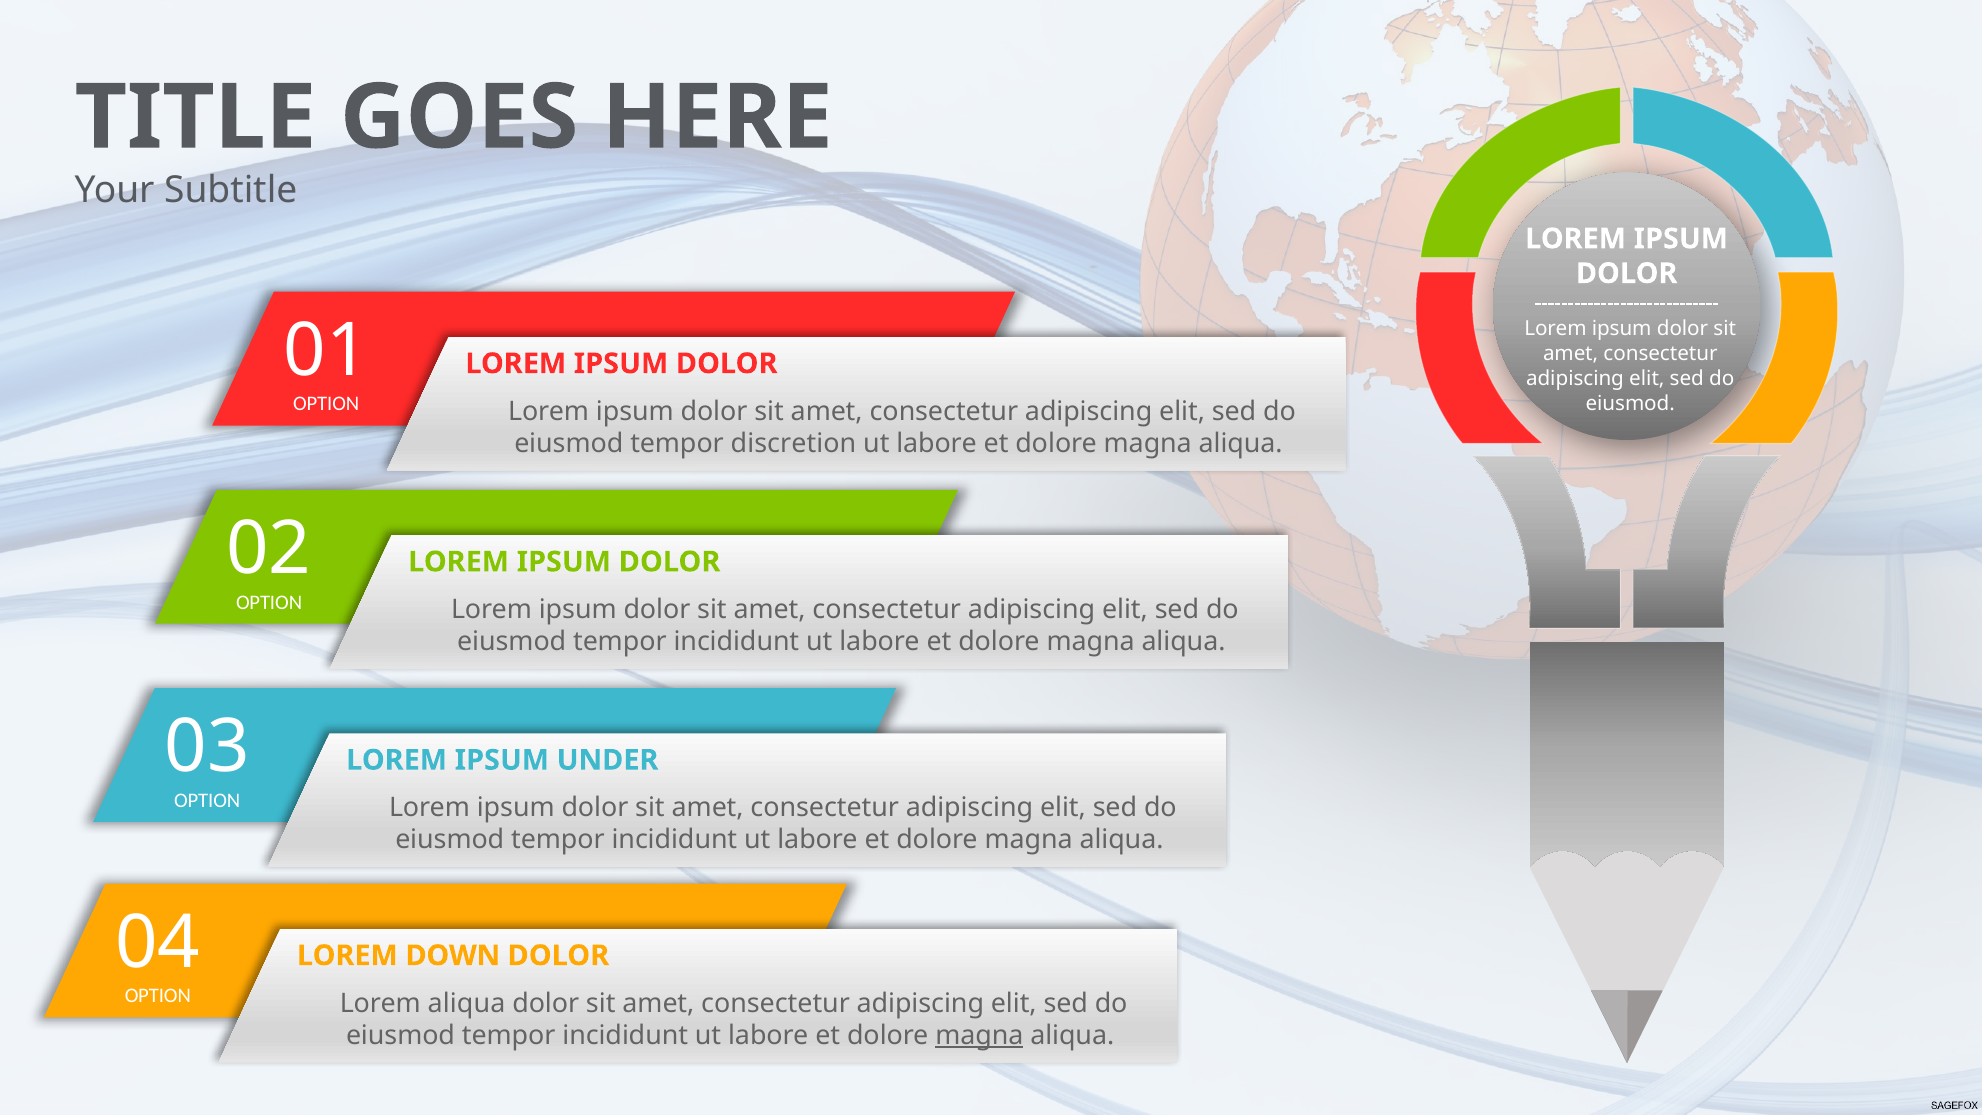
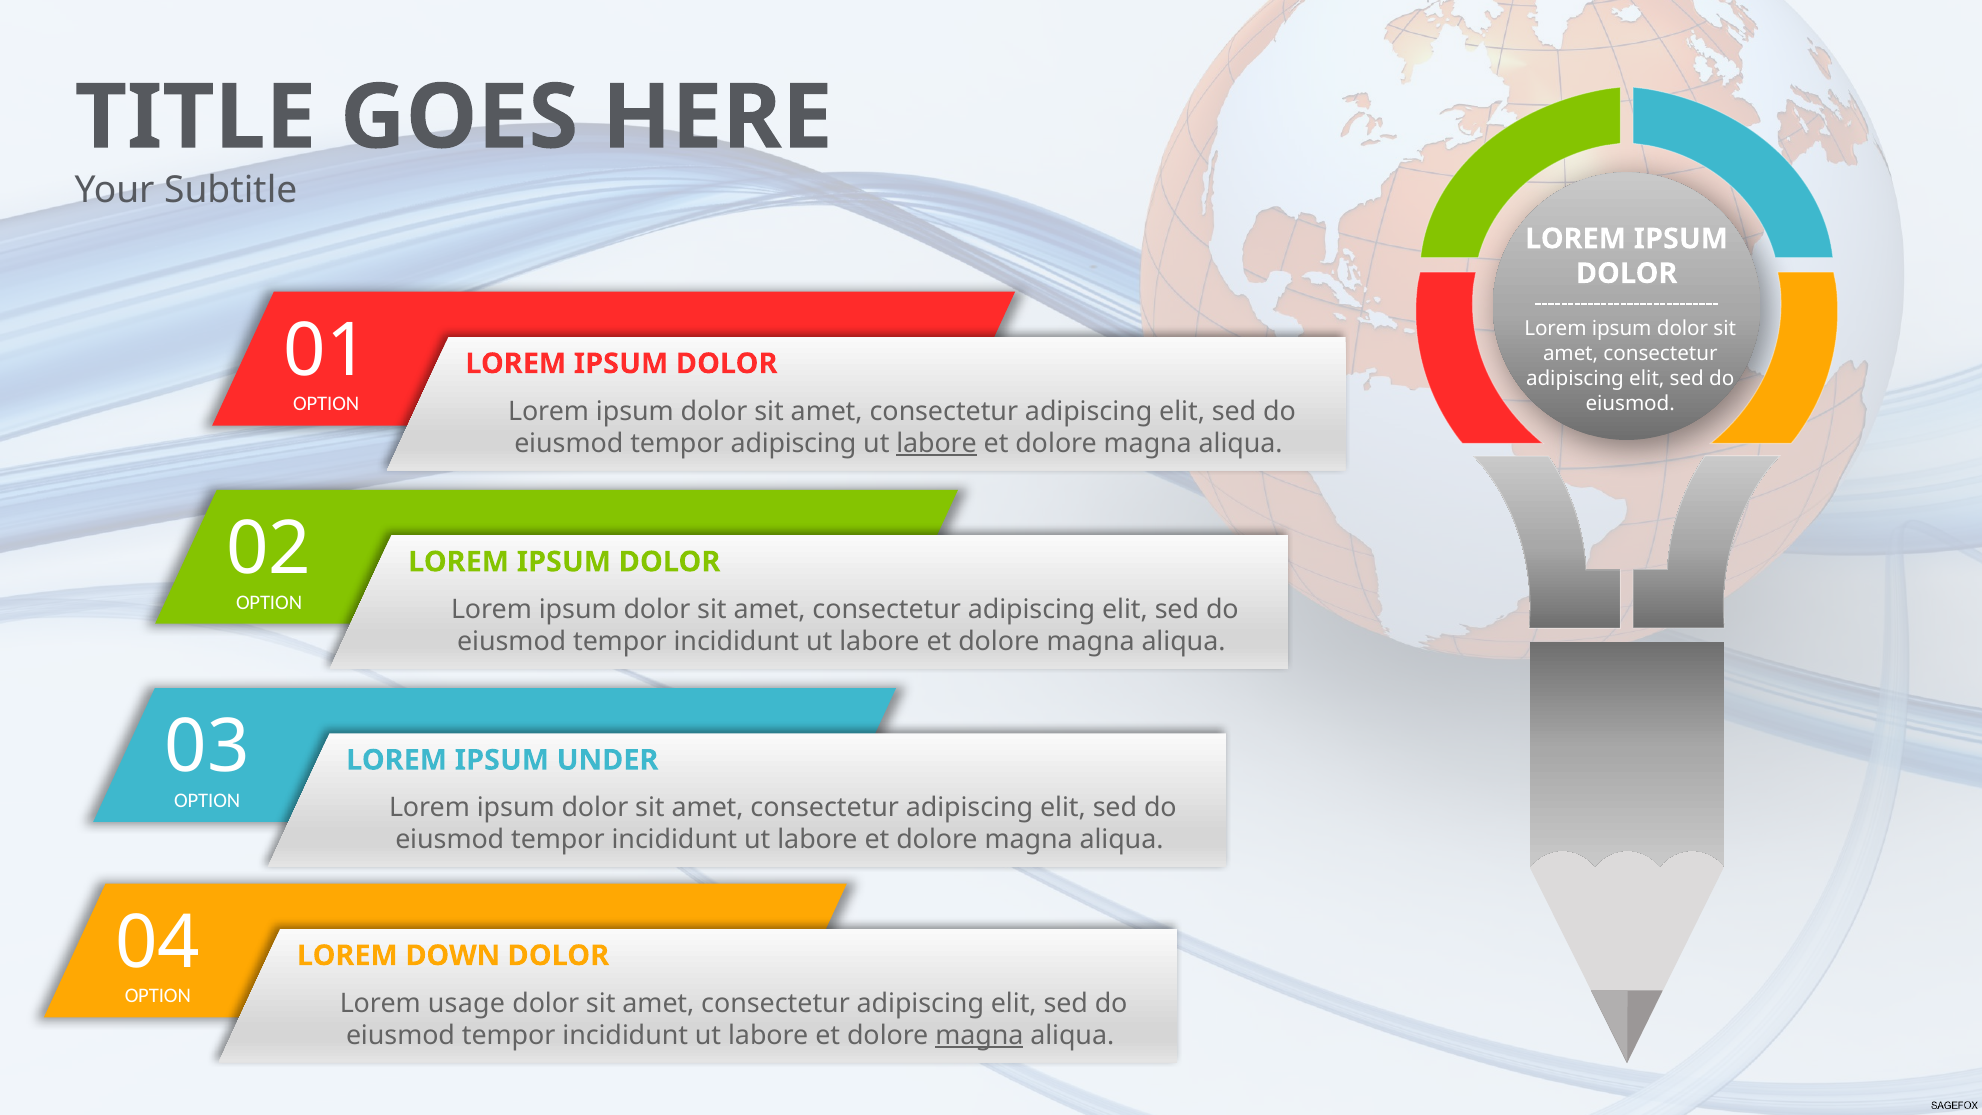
tempor discretion: discretion -> adipiscing
labore at (937, 444) underline: none -> present
Lorem aliqua: aliqua -> usage
